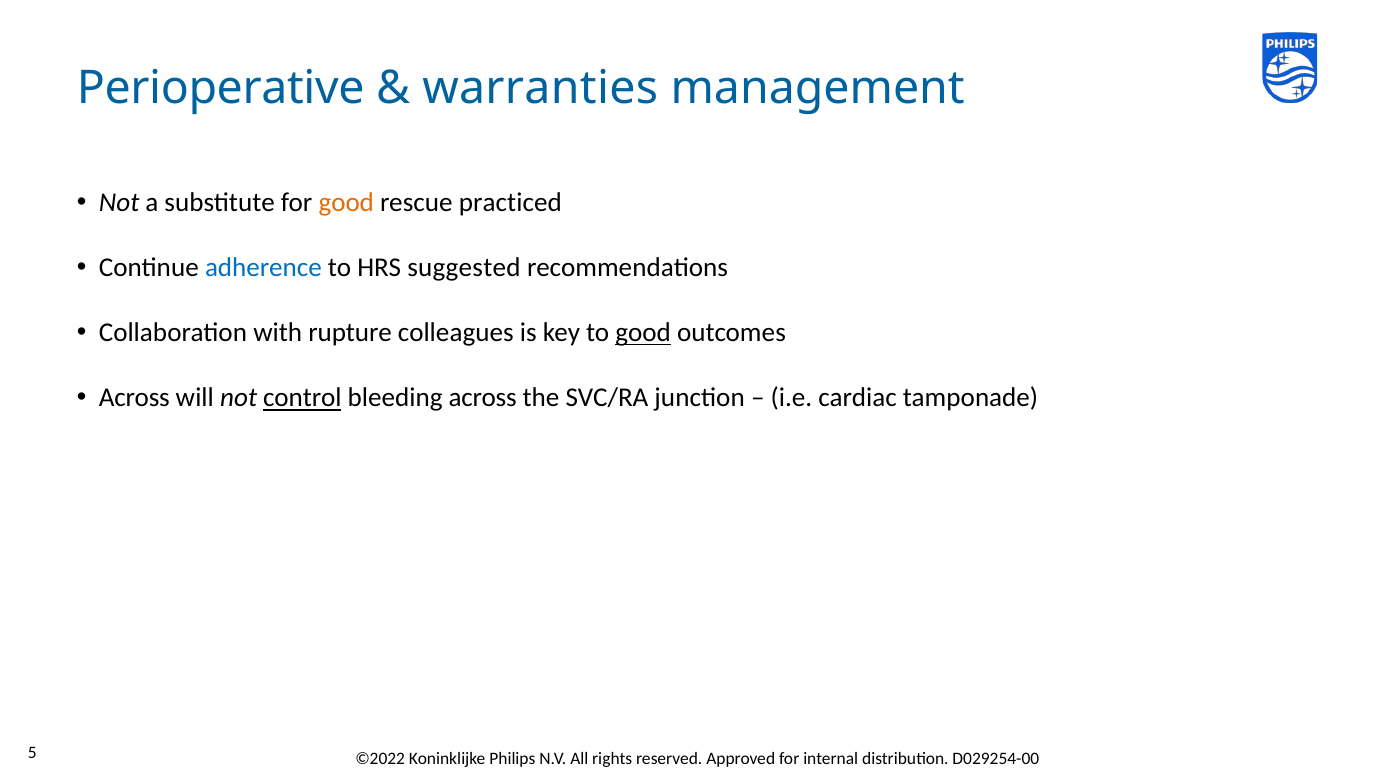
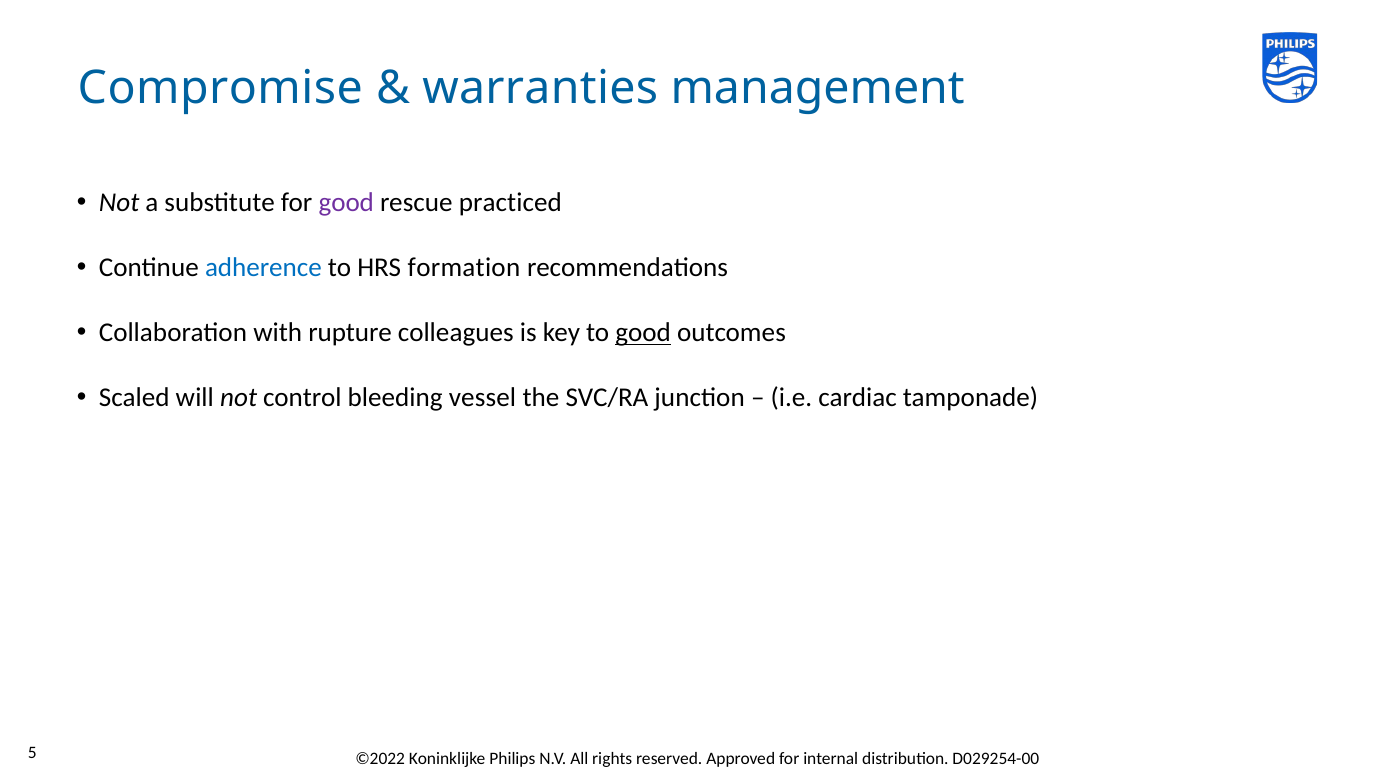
Perioperative: Perioperative -> Compromise
good at (346, 203) colour: orange -> purple
suggested: suggested -> formation
Across at (134, 398): Across -> Scaled
control underline: present -> none
bleeding across: across -> vessel
